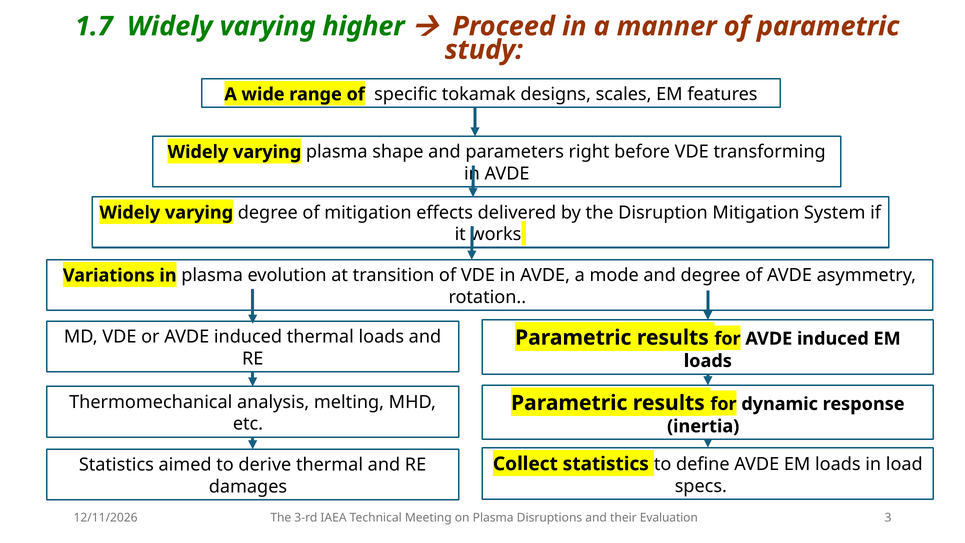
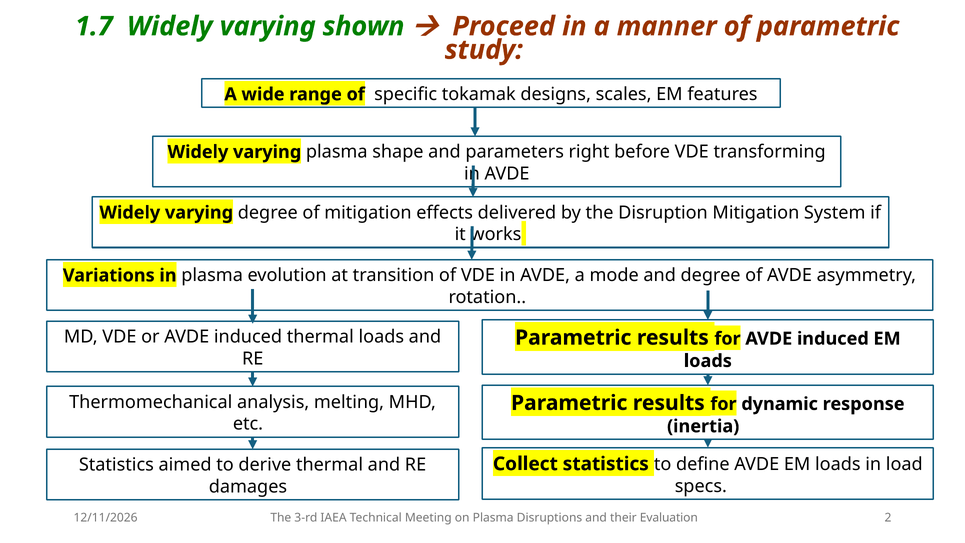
higher: higher -> shown
3: 3 -> 2
